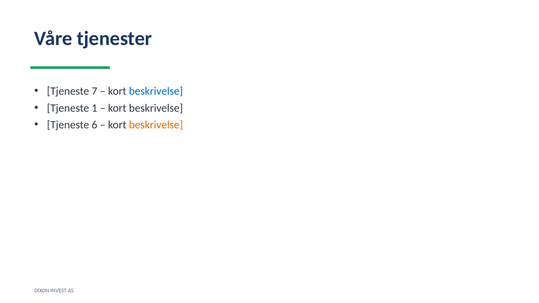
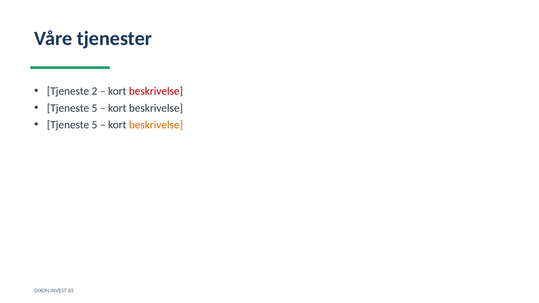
7: 7 -> 2
beskrivelse at (156, 91) colour: blue -> red
1 at (94, 108): 1 -> 5
6 at (94, 125): 6 -> 5
